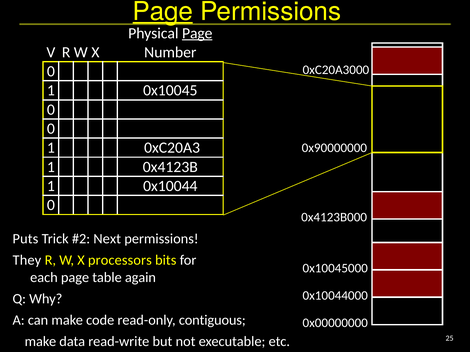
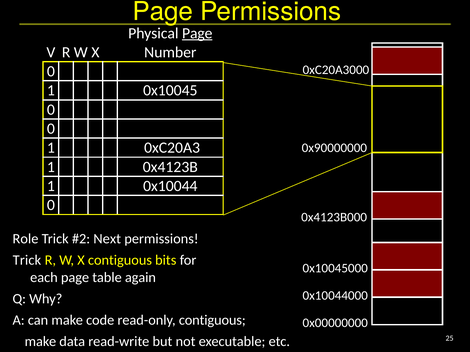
Page at (163, 12) underline: present -> none
Puts: Puts -> Role
They at (27, 261): They -> Trick
X processors: processors -> contiguous
